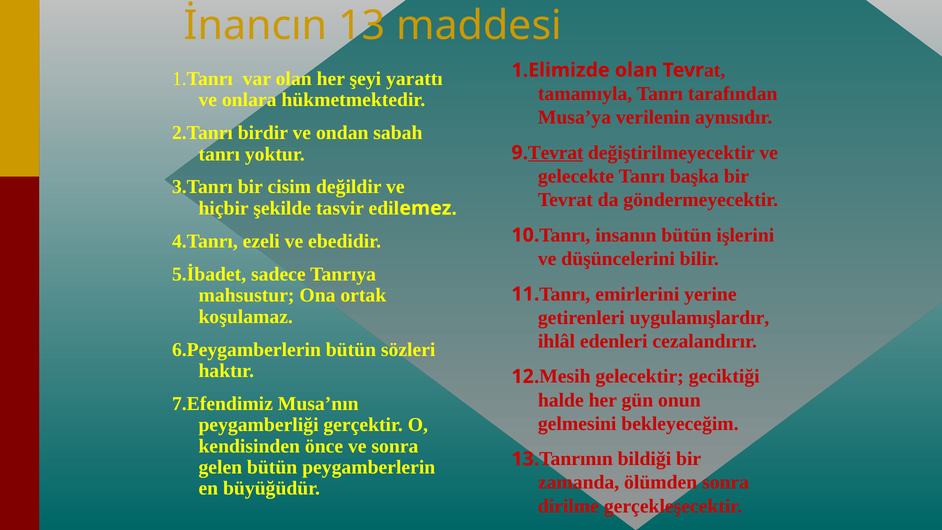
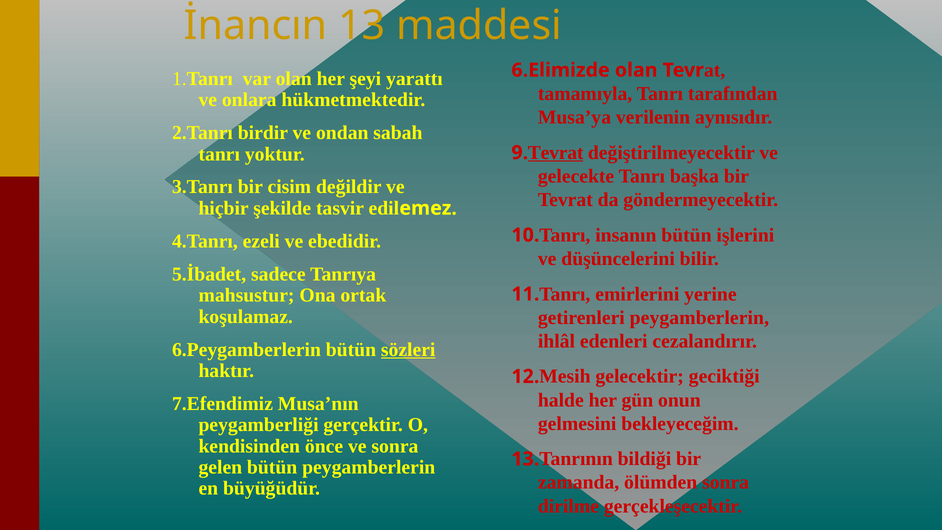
1.Elimizde: 1.Elimizde -> 6.Elimizde
getirenleri uygulamışlardır: uygulamışlardır -> peygamberlerin
sözleri underline: none -> present
